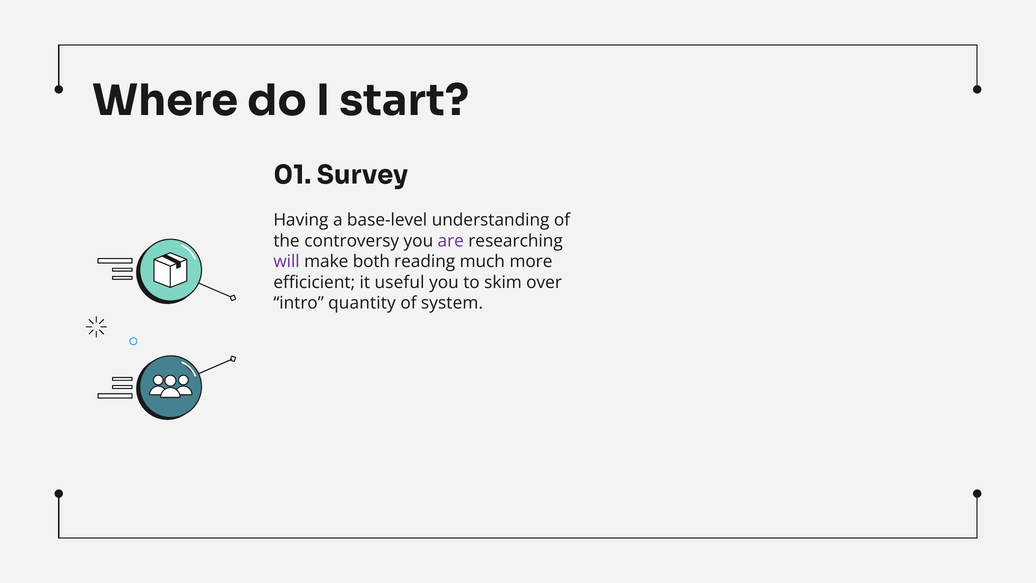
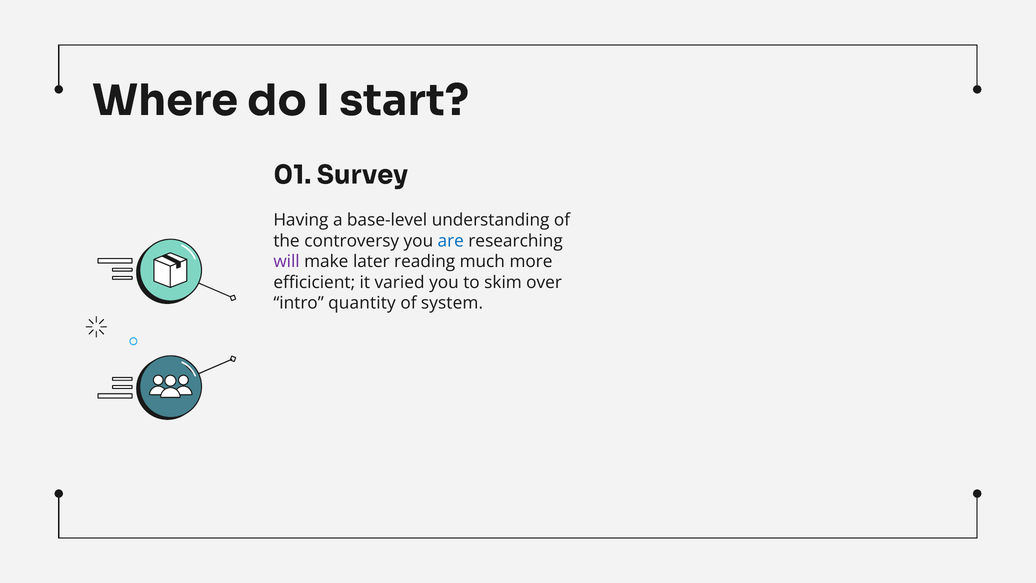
are colour: purple -> blue
both: both -> later
useful: useful -> varied
